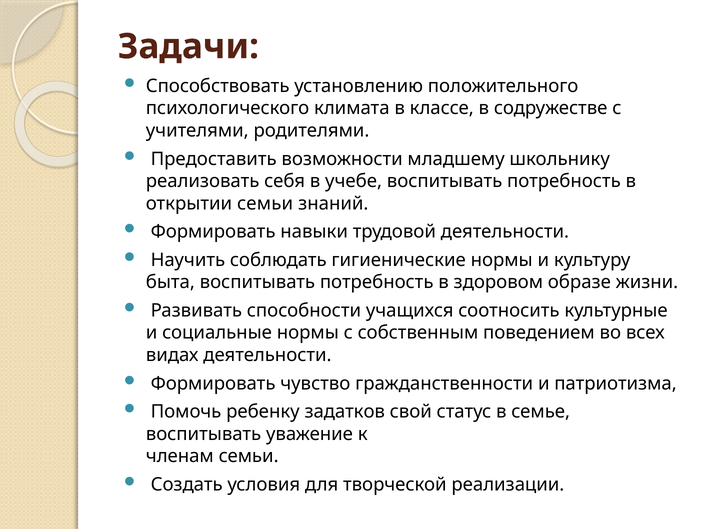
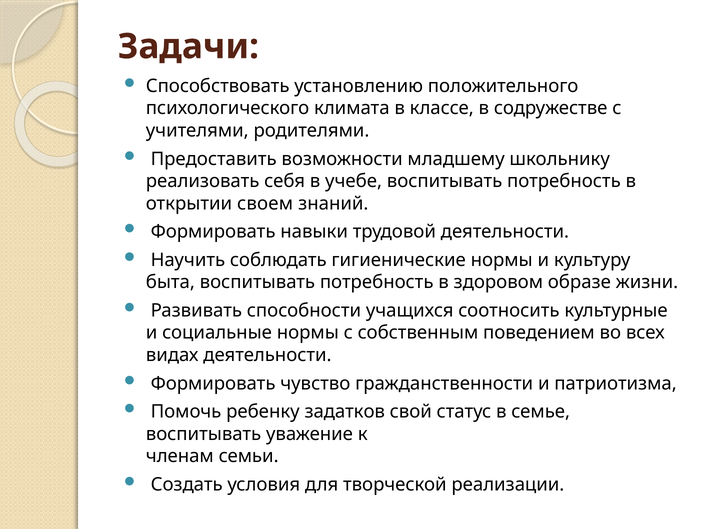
открытии семьи: семьи -> своем
